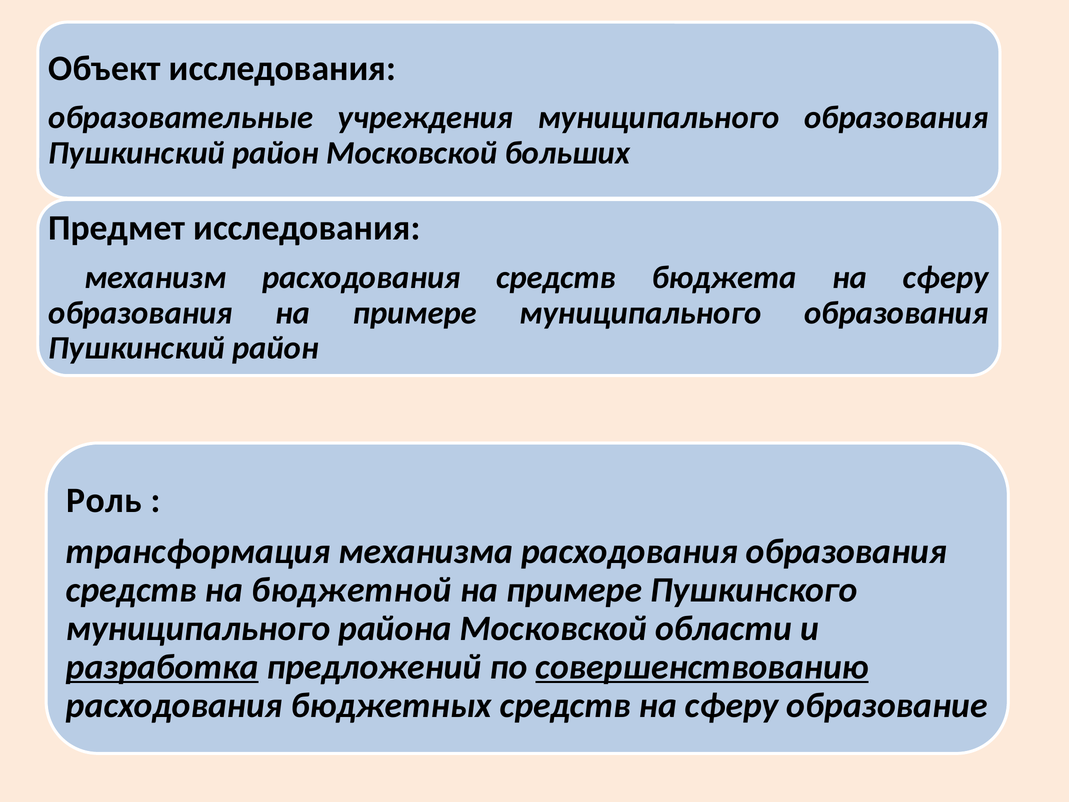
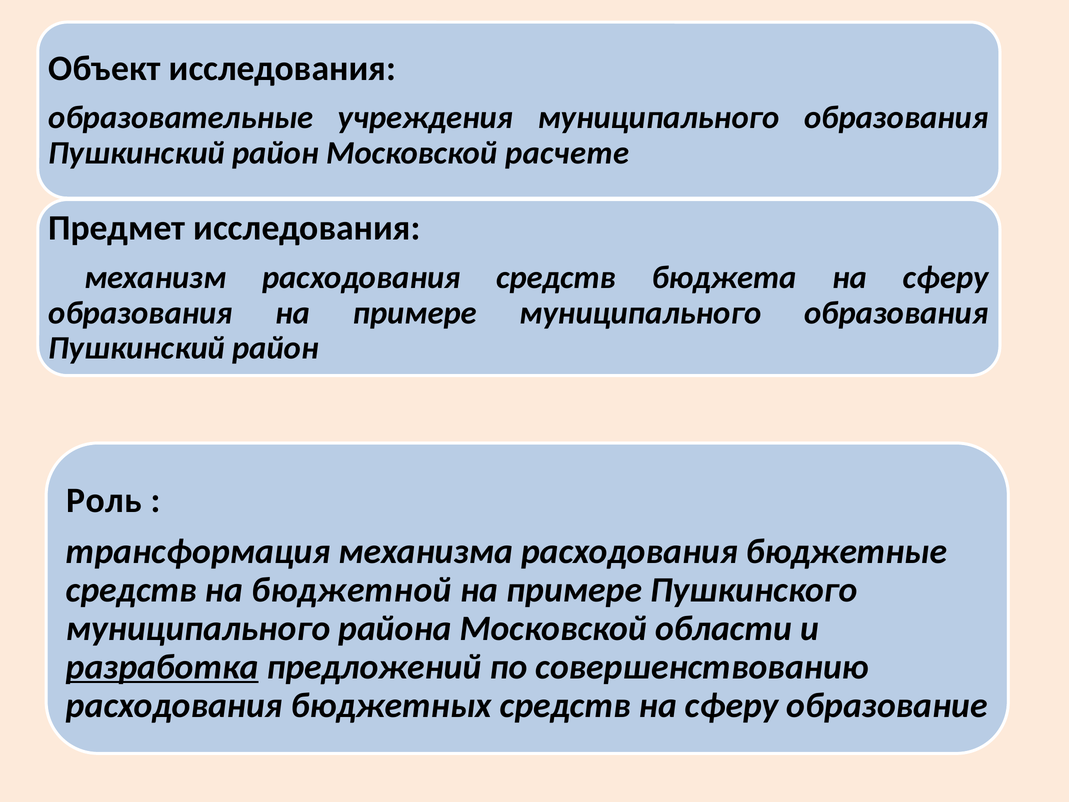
больших: больших -> расчете
расходования образования: образования -> бюджетные
совершенствованию underline: present -> none
